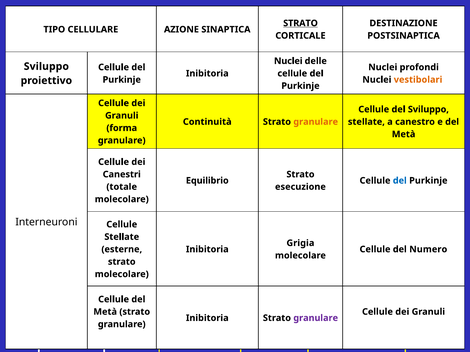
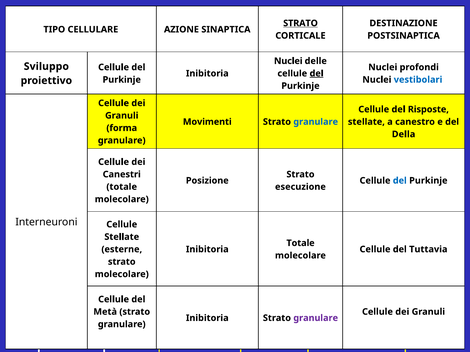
del at (317, 74) underline: none -> present
vestibolari at (418, 80) colour: orange -> blue
del Sviluppo: Sviluppo -> Risposte
Continuità: Continuità -> Movimenti
granulare at (316, 122) colour: orange -> blue
Metà at (404, 134): Metà -> Della
Equilibrio: Equilibrio -> Posizione
Grigia at (300, 243): Grigia -> Totale
Numero: Numero -> Tuttavia
